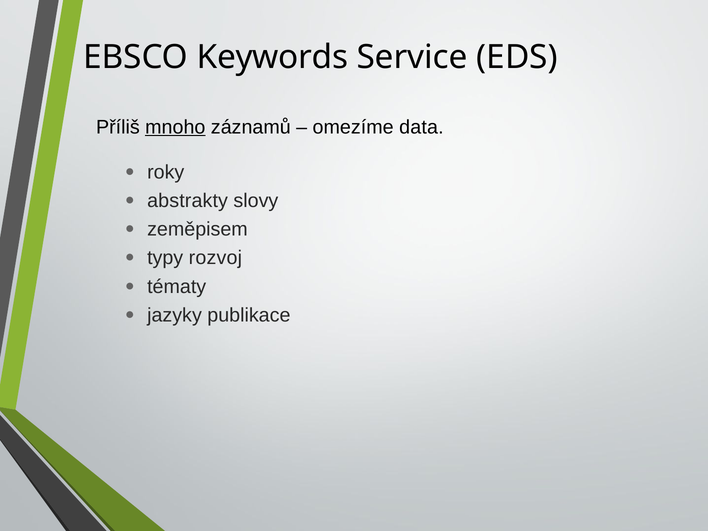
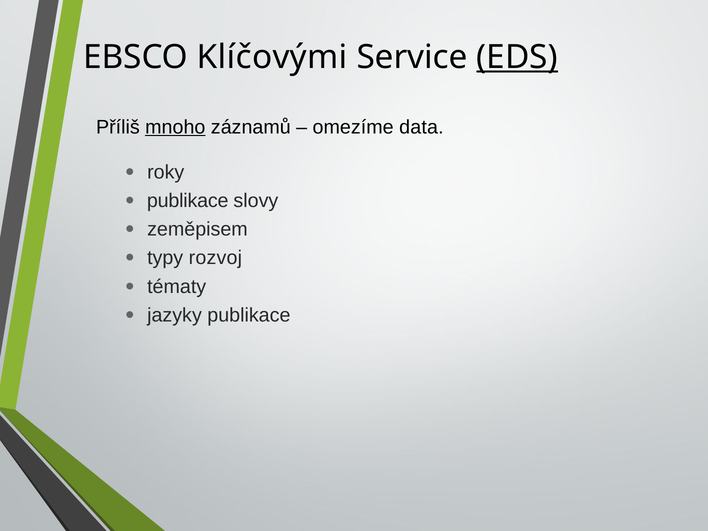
Keywords: Keywords -> Klíčovými
EDS underline: none -> present
abstrakty at (188, 201): abstrakty -> publikace
